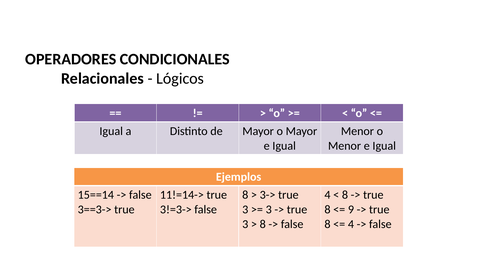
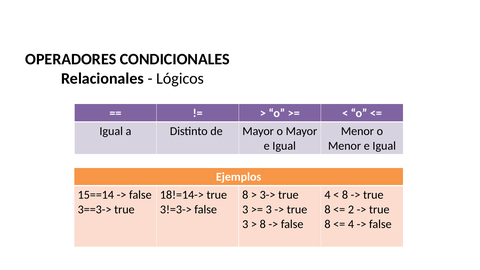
11!=14->: 11!=14-> -> 18!=14->
9: 9 -> 2
